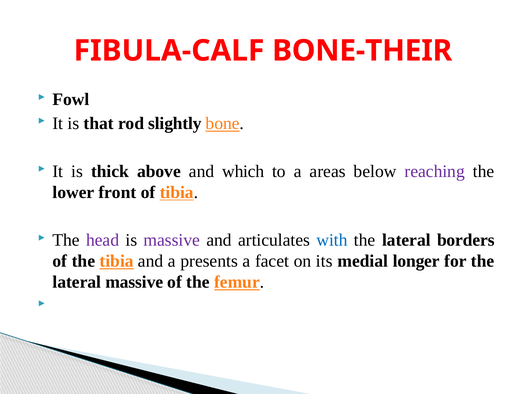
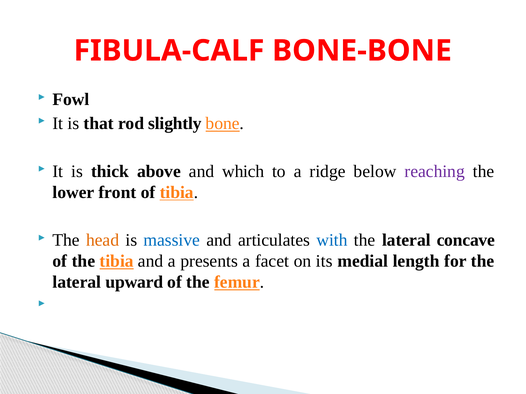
BONE-THEIR: BONE-THEIR -> BONE-BONE
areas: areas -> ridge
head colour: purple -> orange
massive at (172, 240) colour: purple -> blue
borders: borders -> concave
longer: longer -> length
lateral massive: massive -> upward
